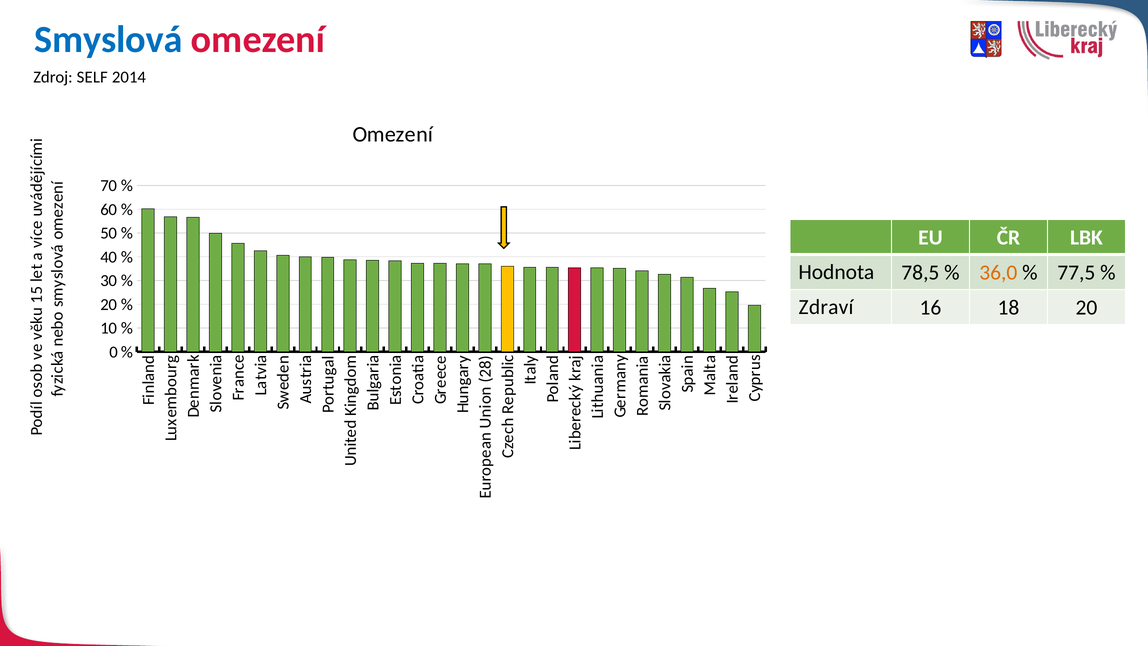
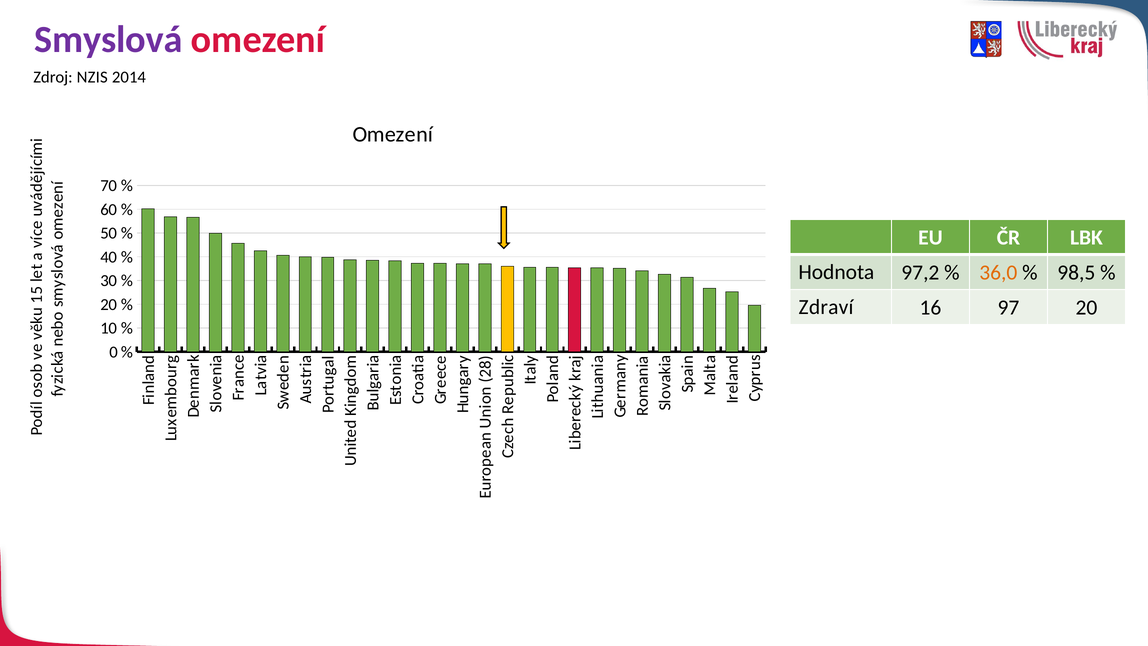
Smyslová colour: blue -> purple
SELF: SELF -> NZIS
78,5: 78,5 -> 97,2
77,5: 77,5 -> 98,5
18: 18 -> 97
